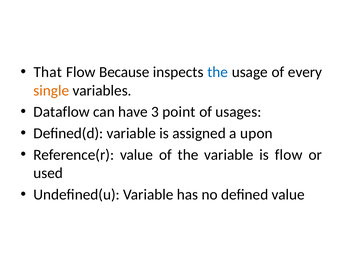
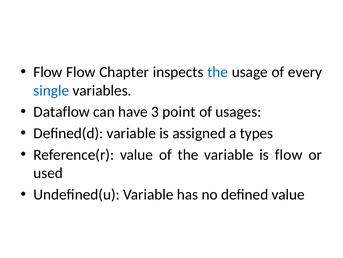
That at (48, 72): That -> Flow
Because: Because -> Chapter
single colour: orange -> blue
upon: upon -> types
